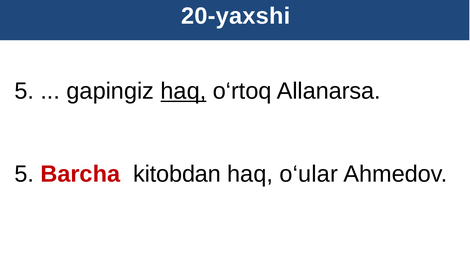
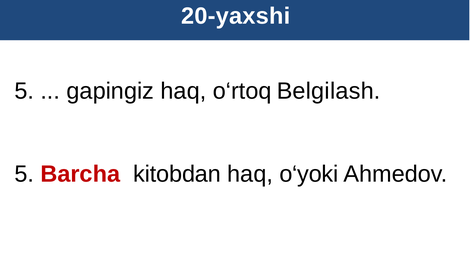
haq at (183, 91) underline: present -> none
Allanarsa: Allanarsa -> Belgilash
o‘ular: o‘ular -> o‘yoki
